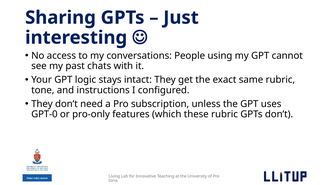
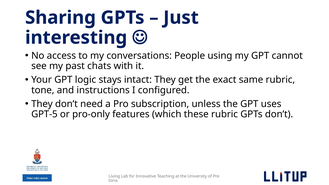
GPT-0: GPT-0 -> GPT-5
